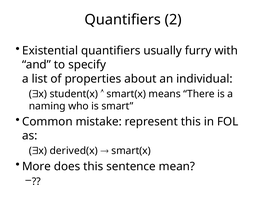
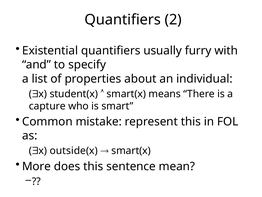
naming: naming -> capture
derived(x: derived(x -> outside(x
